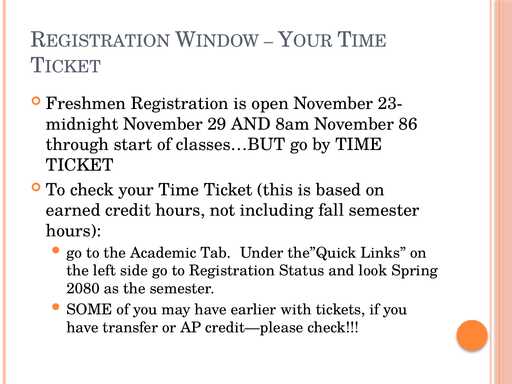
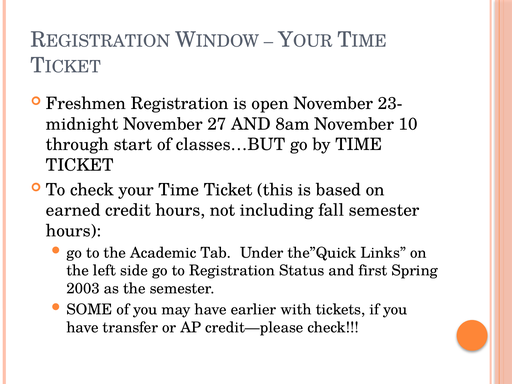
29: 29 -> 27
86: 86 -> 10
look: look -> first
2080: 2080 -> 2003
